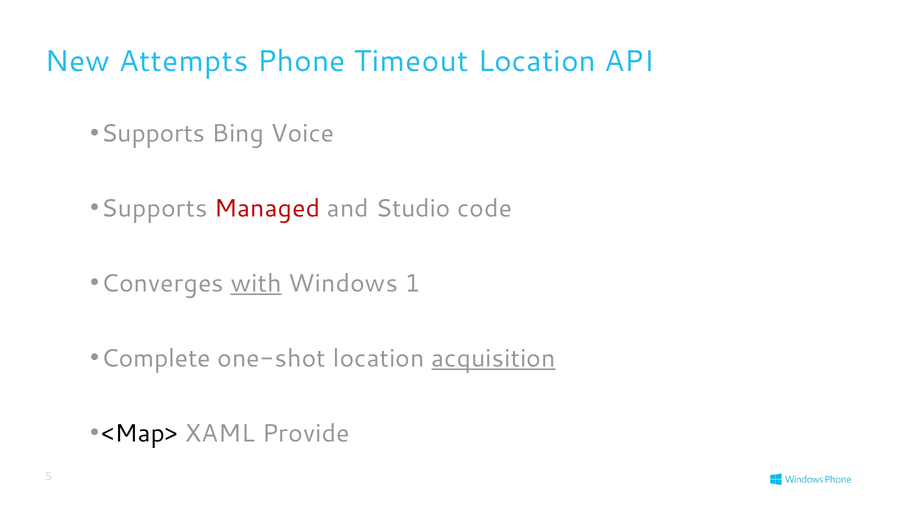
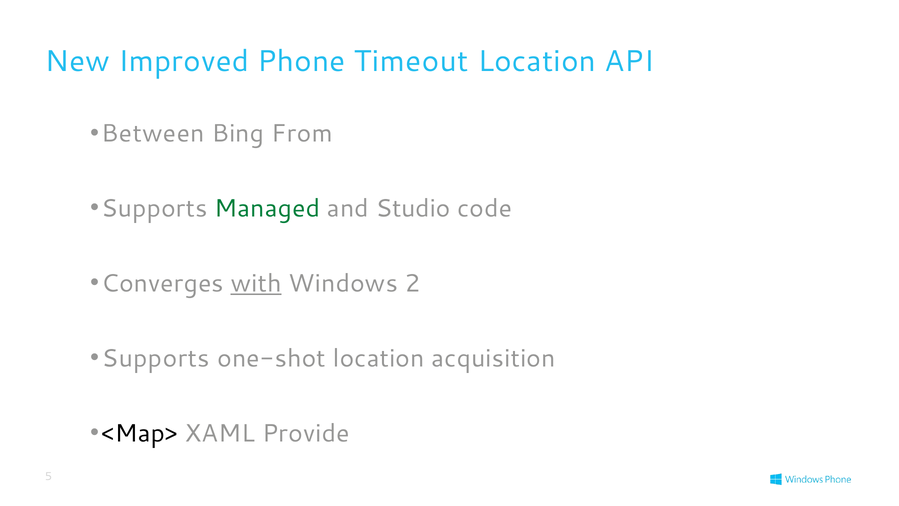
Attempts: Attempts -> Improved
Supports at (153, 134): Supports -> Between
Voice: Voice -> From
Managed colour: red -> green
1: 1 -> 2
Complete at (156, 358): Complete -> Supports
acquisition underline: present -> none
